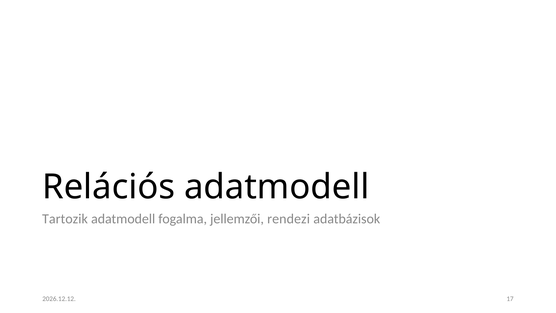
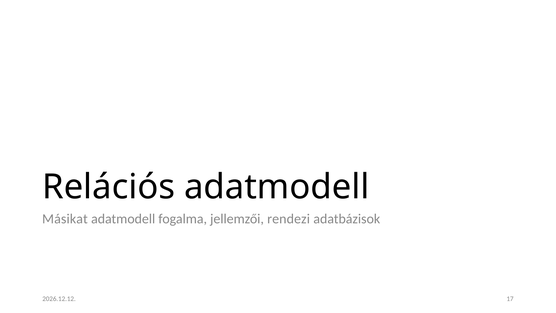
Tartozik: Tartozik -> Másikat
